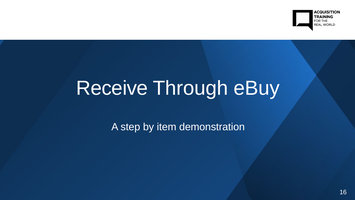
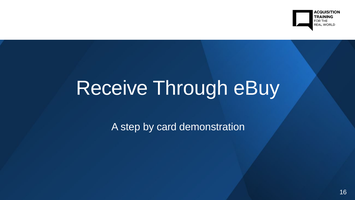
item: item -> card
